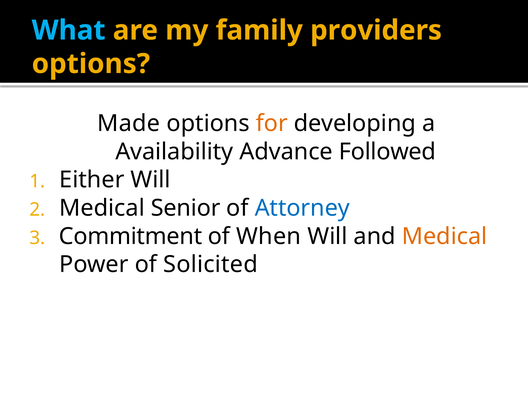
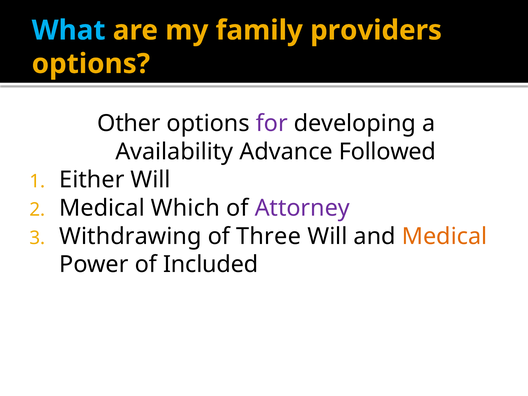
Made: Made -> Other
for colour: orange -> purple
Senior: Senior -> Which
Attorney colour: blue -> purple
Commitment: Commitment -> Withdrawing
When: When -> Three
Solicited: Solicited -> Included
